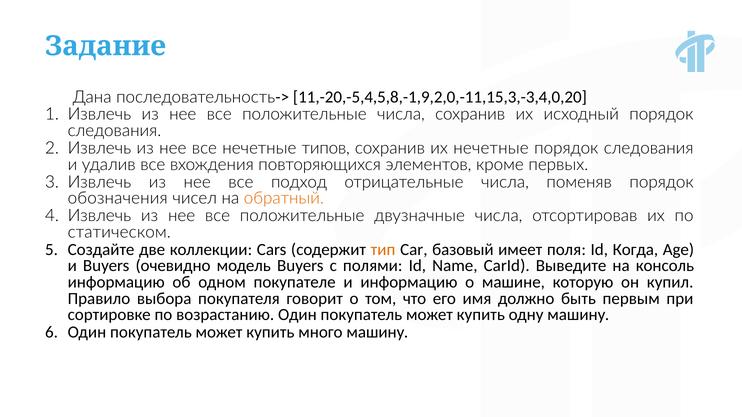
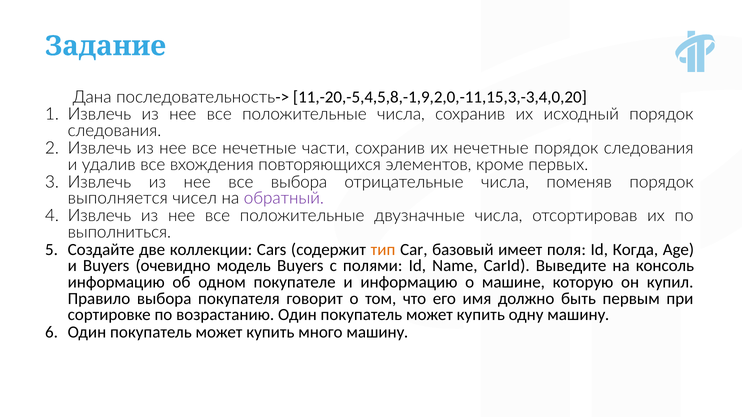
типов: типов -> части
все подход: подход -> выбора
обозначения: обозначения -> выполняется
обратный colour: orange -> purple
статическом: статическом -> выполниться
